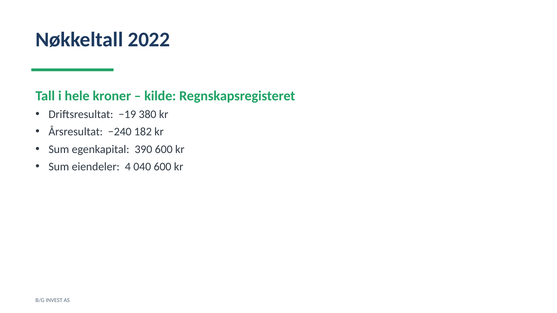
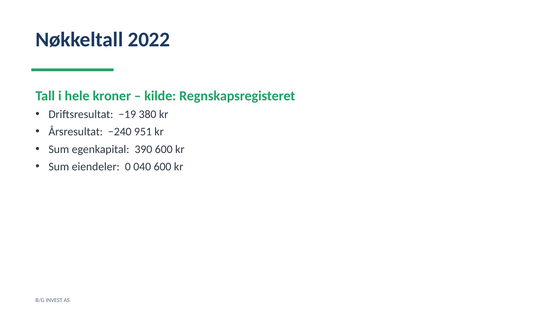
182: 182 -> 951
4: 4 -> 0
